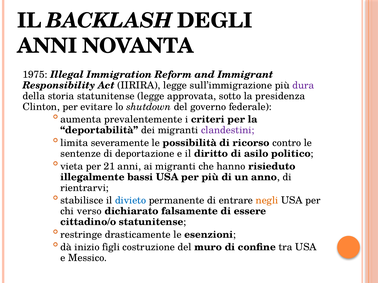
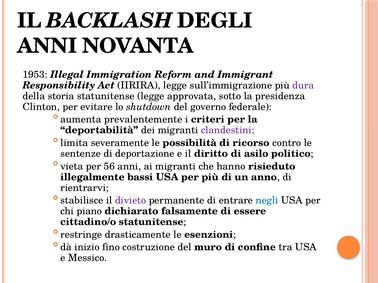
1975: 1975 -> 1953
21: 21 -> 56
divieto colour: blue -> purple
negli colour: orange -> blue
verso: verso -> piano
figli: figli -> fino
